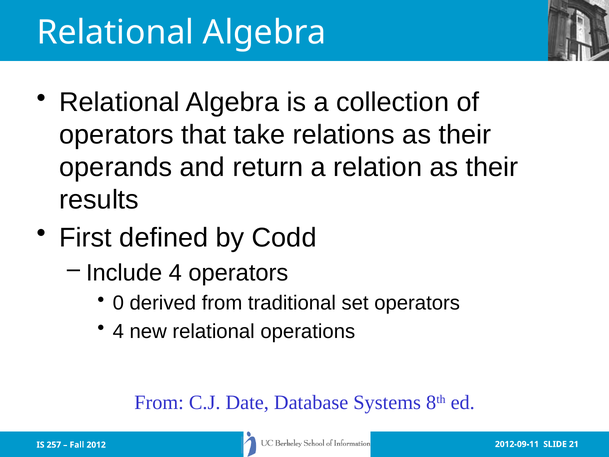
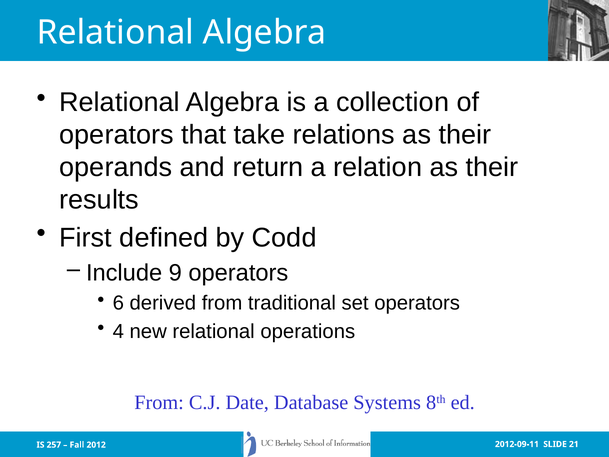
Include 4: 4 -> 9
0: 0 -> 6
